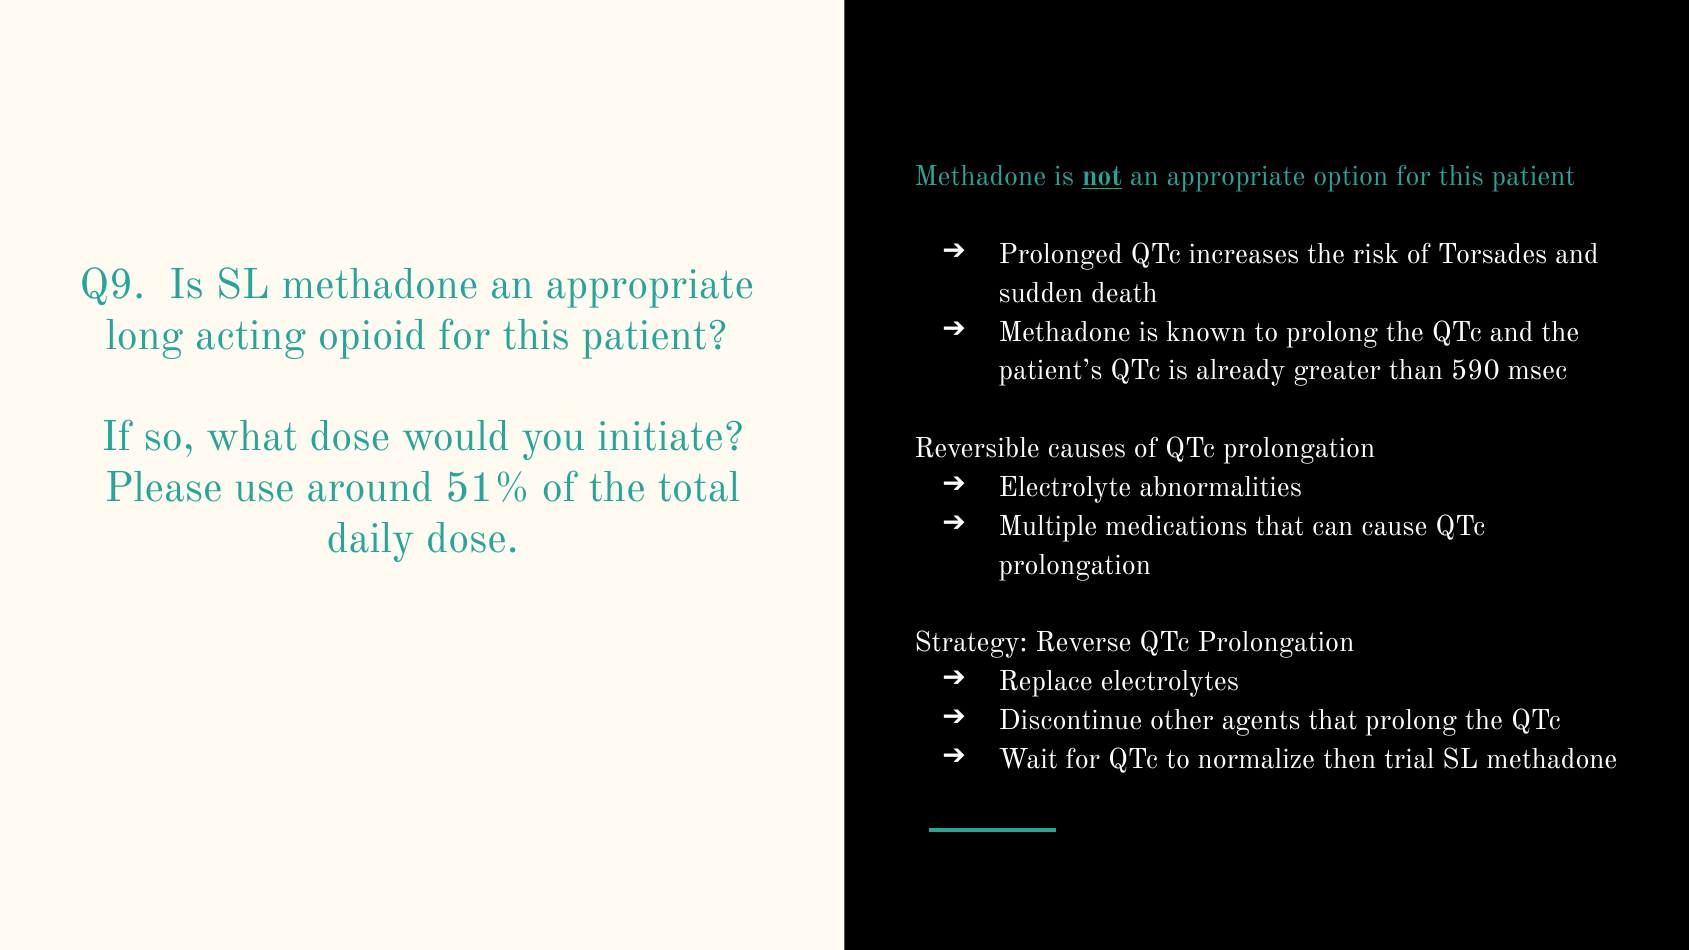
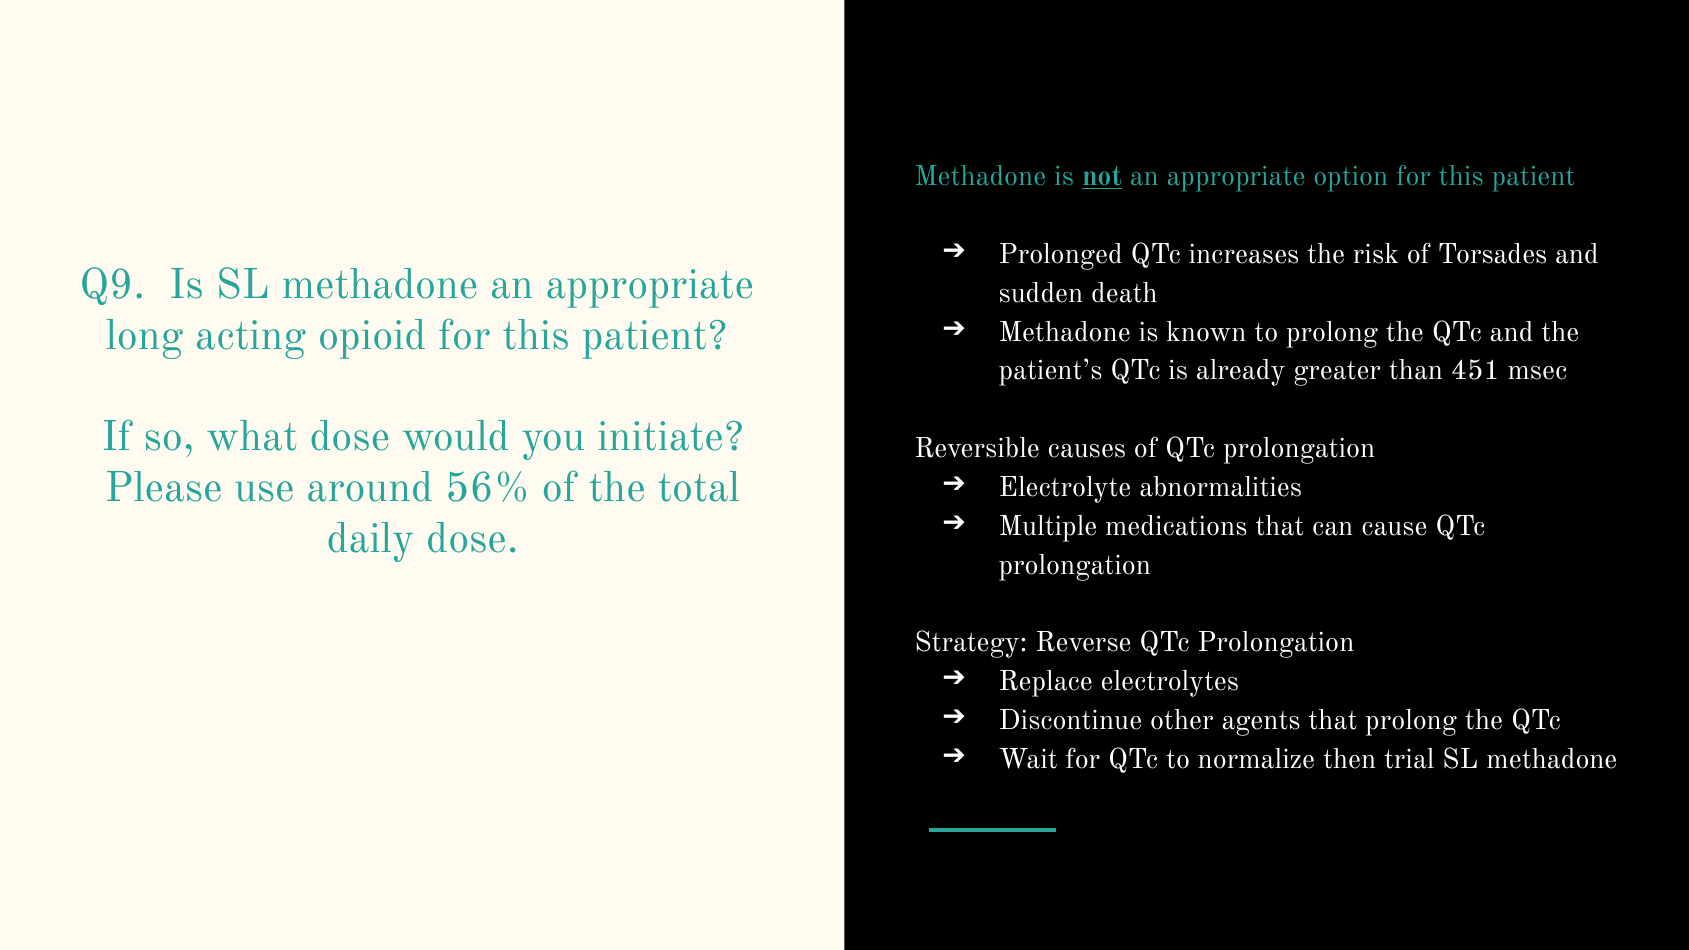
590: 590 -> 451
51%: 51% -> 56%
